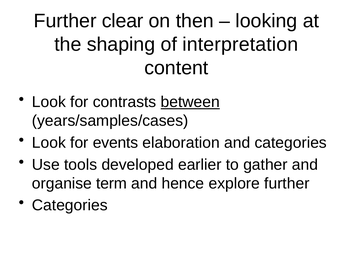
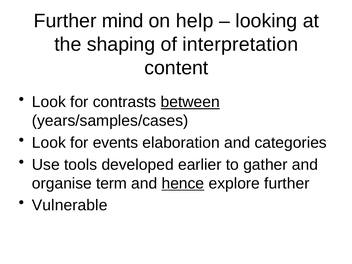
clear: clear -> mind
then: then -> help
hence underline: none -> present
Categories at (70, 205): Categories -> Vulnerable
